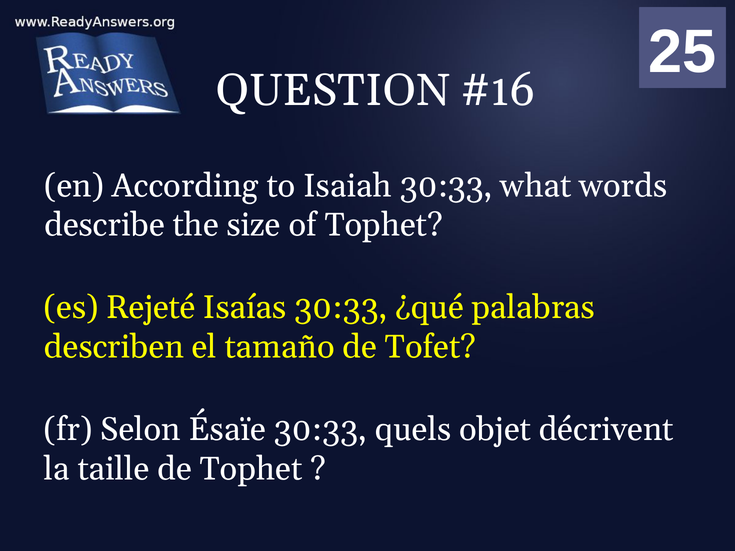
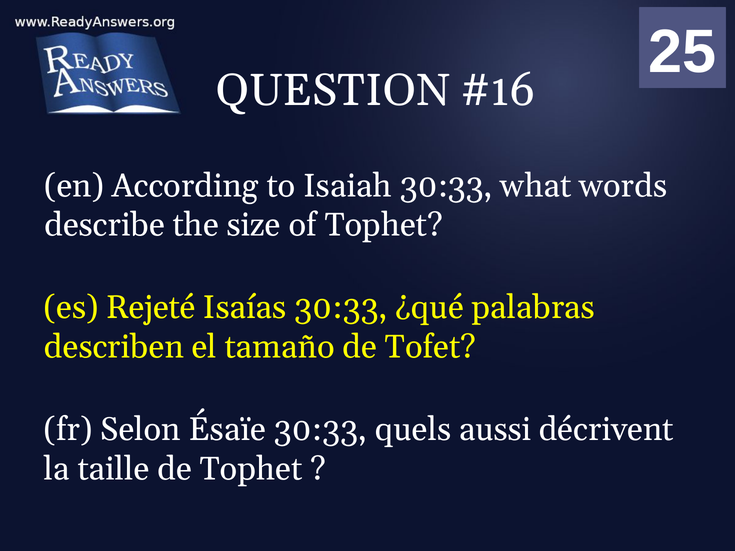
objet: objet -> aussi
